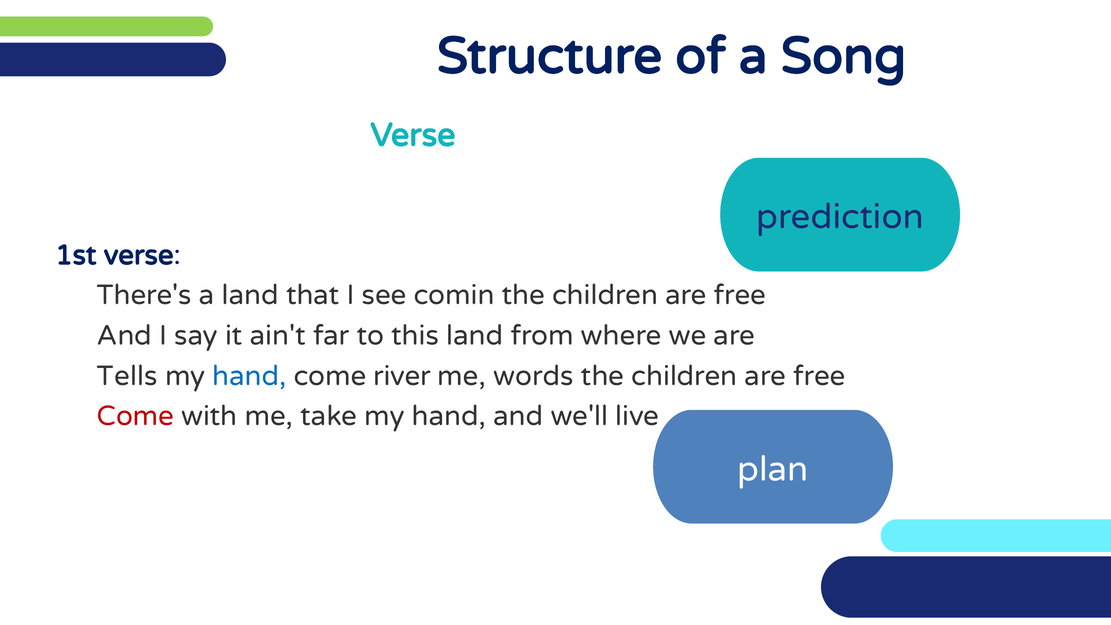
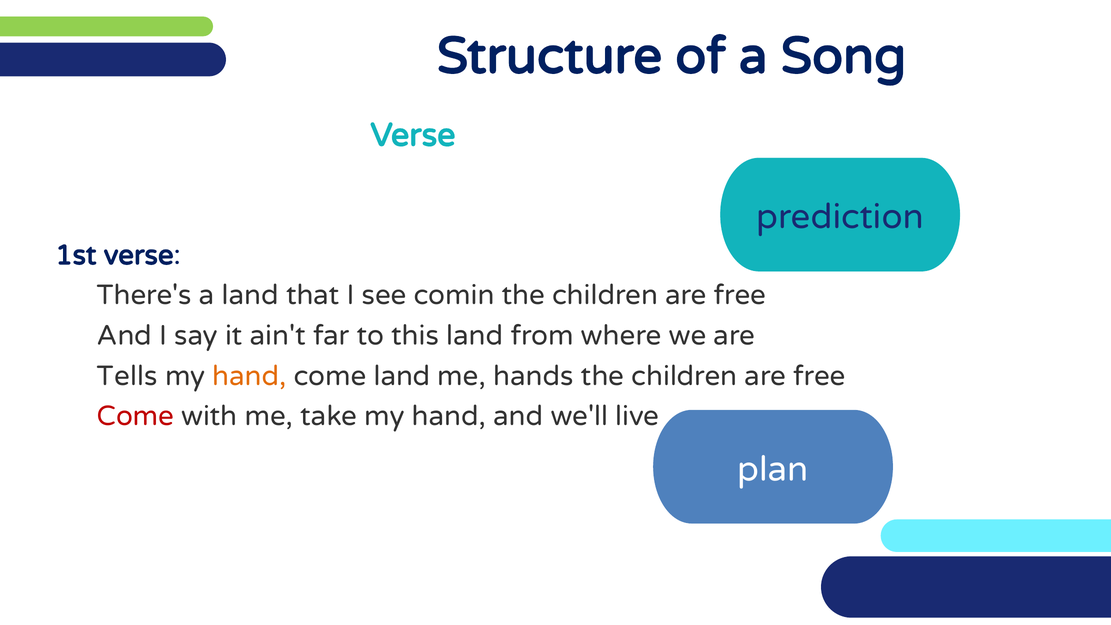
hand at (250, 376) colour: blue -> orange
come river: river -> land
words: words -> hands
